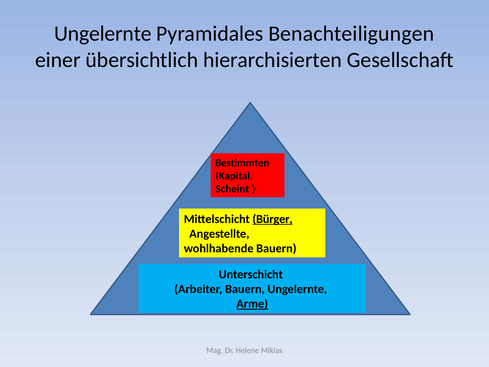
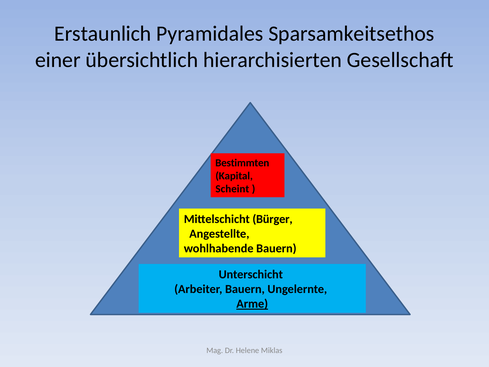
Ungelernte at (103, 34): Ungelernte -> Erstaunlich
Benachteiligungen: Benachteiligungen -> Sparsamkeitsethos
Bürger underline: present -> none
